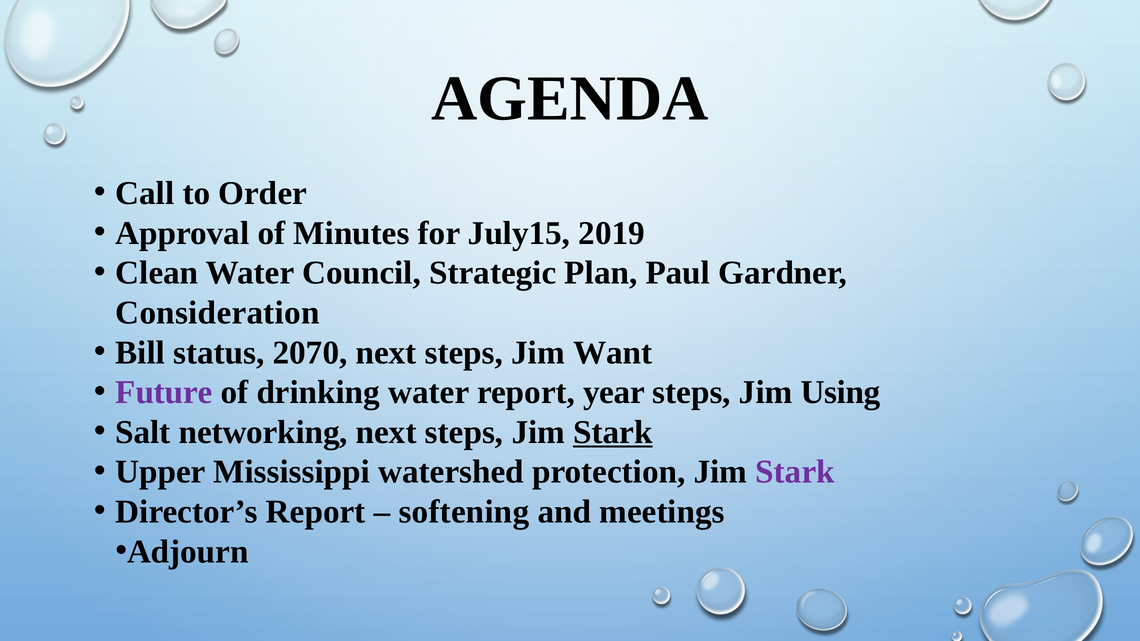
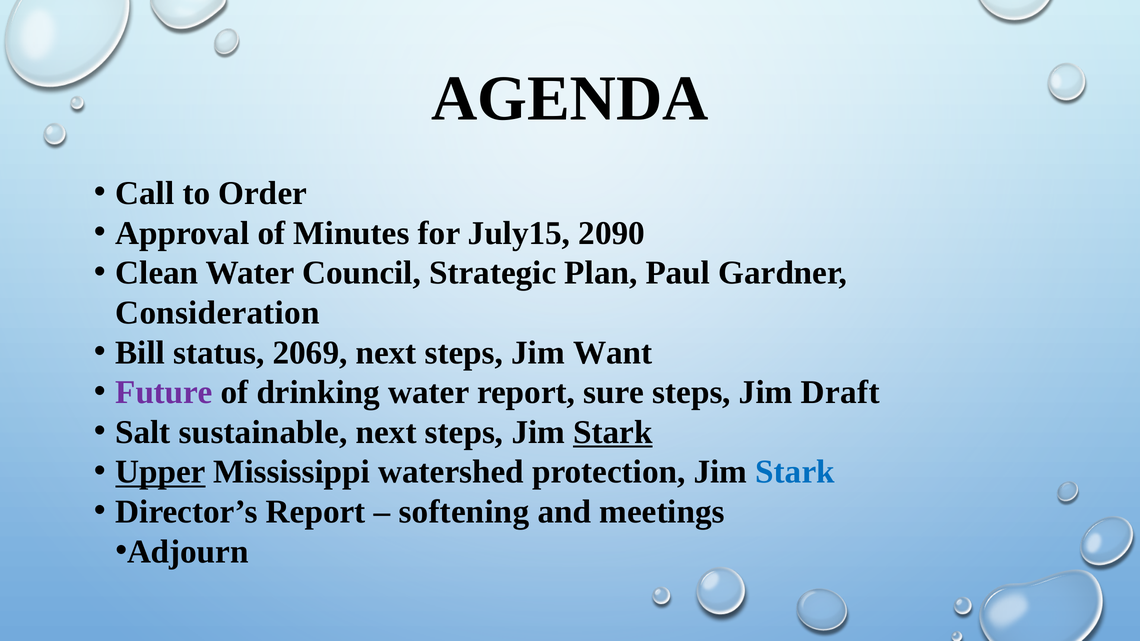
2019: 2019 -> 2090
2070: 2070 -> 2069
year: year -> sure
Using: Using -> Draft
networking: networking -> sustainable
Upper underline: none -> present
Stark at (795, 472) colour: purple -> blue
